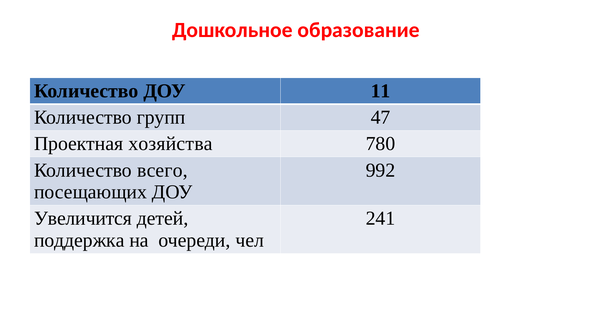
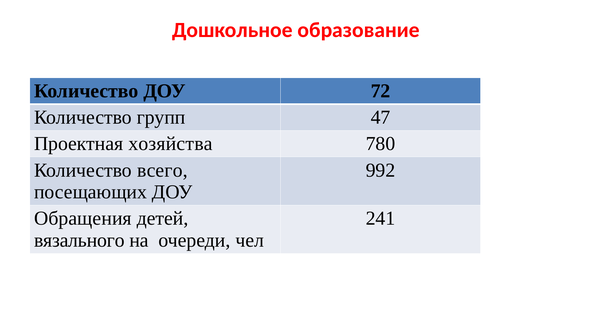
11: 11 -> 72
Увеличится: Увеличится -> Обращения
поддержка: поддержка -> вязального
